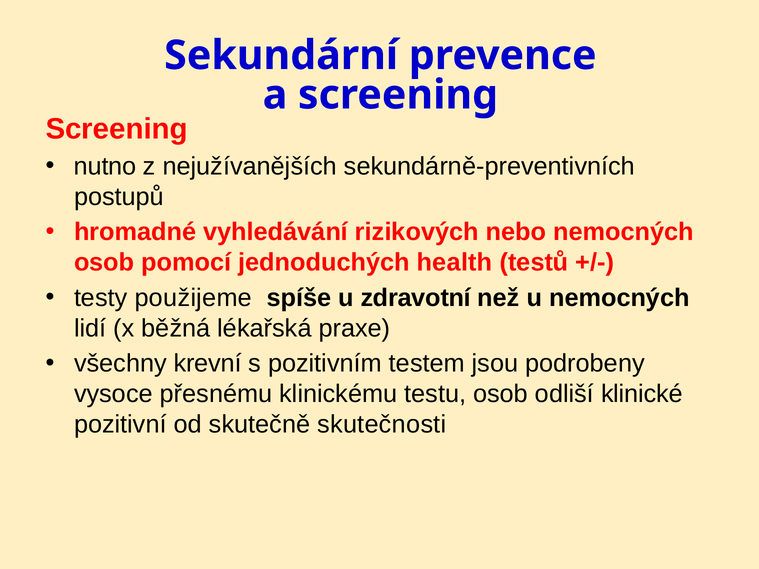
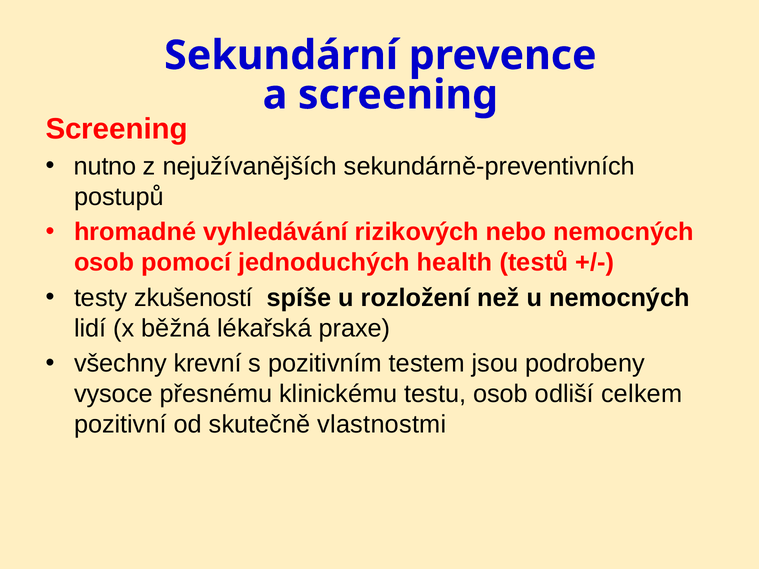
použijeme: použijeme -> zkušeností
zdravotní: zdravotní -> rozložení
klinické: klinické -> celkem
skutečnosti: skutečnosti -> vlastnostmi
